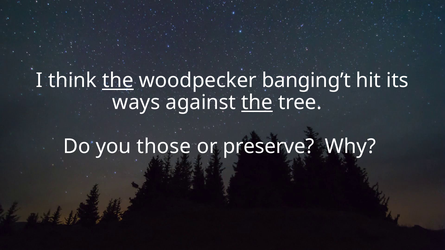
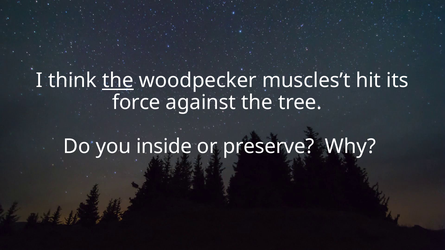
banging’t: banging’t -> muscles’t
ways: ways -> force
the at (257, 103) underline: present -> none
those: those -> inside
